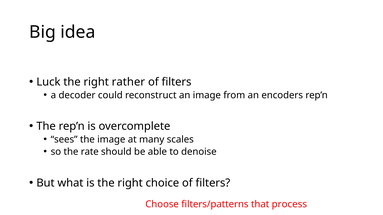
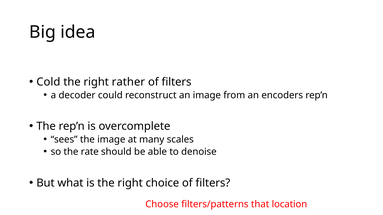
Luck: Luck -> Cold
process: process -> location
